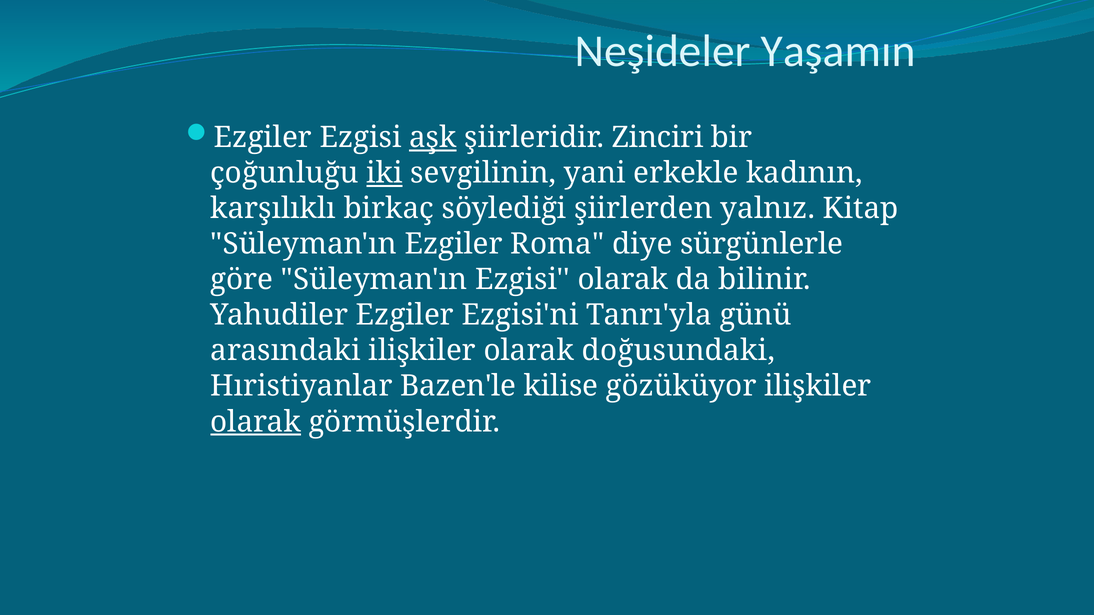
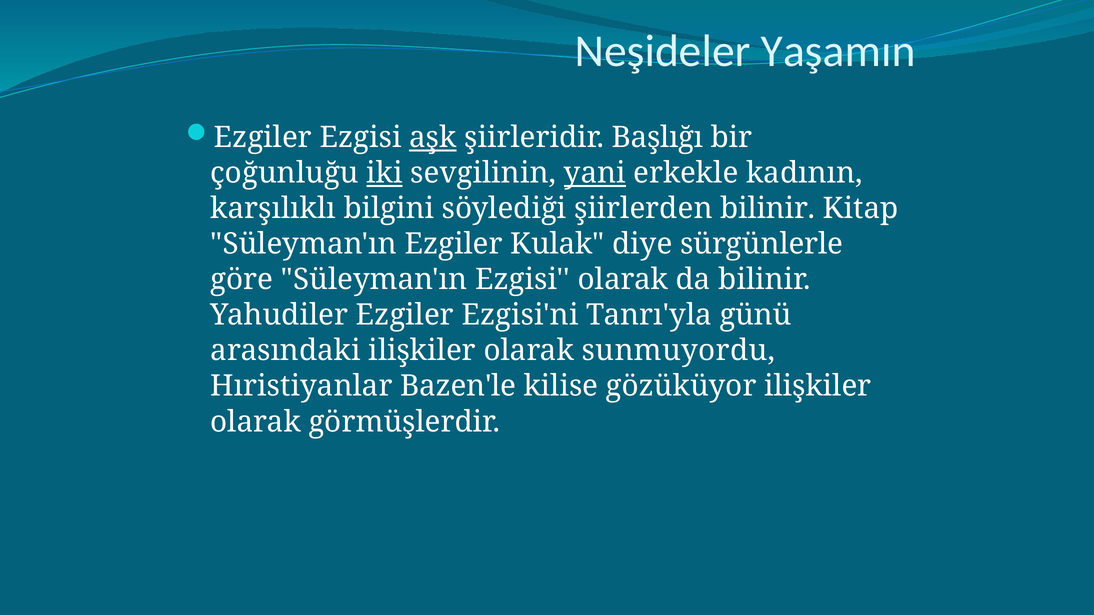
Zinciri: Zinciri -> Başlığı
yani underline: none -> present
birkaç: birkaç -> bilgini
şiirlerden yalnız: yalnız -> bilinir
Roma: Roma -> Kulak
doğusundaki: doğusundaki -> sunmuyordu
olarak at (256, 422) underline: present -> none
